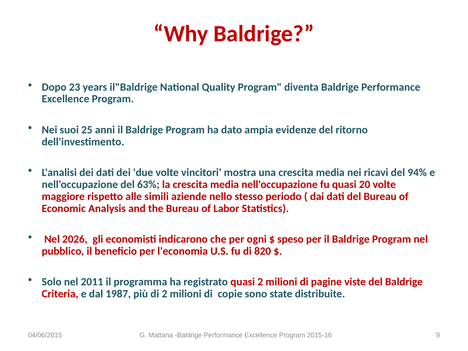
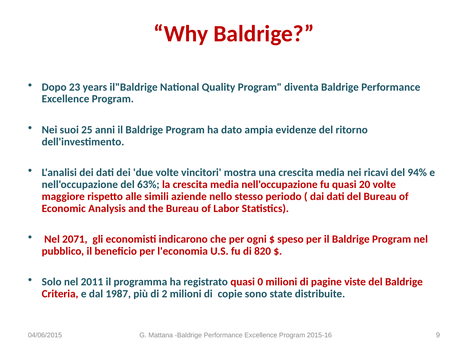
2026: 2026 -> 2071
quasi 2: 2 -> 0
